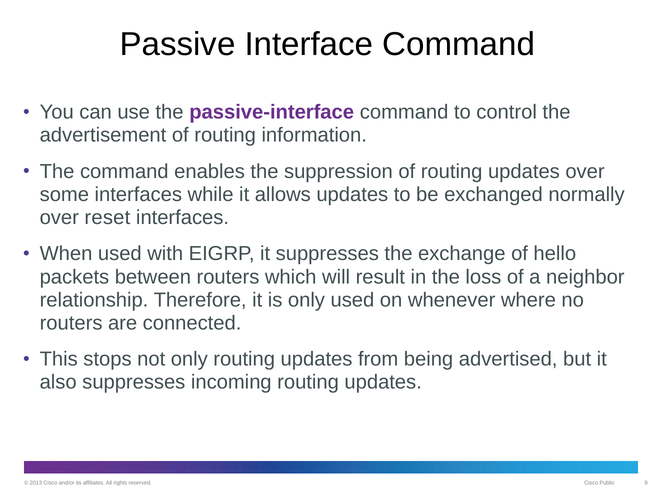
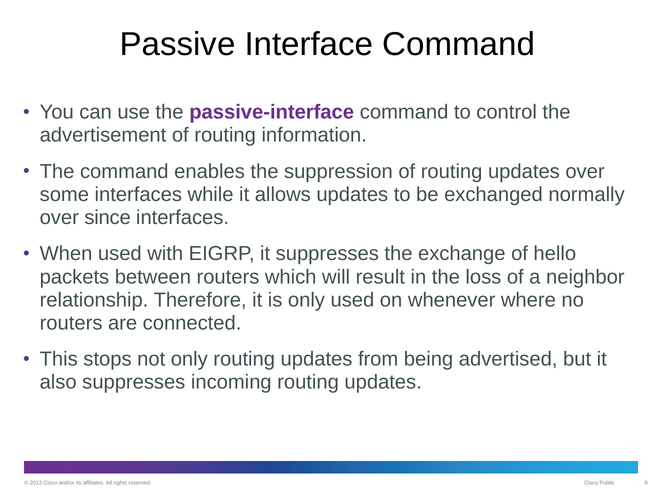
reset: reset -> since
